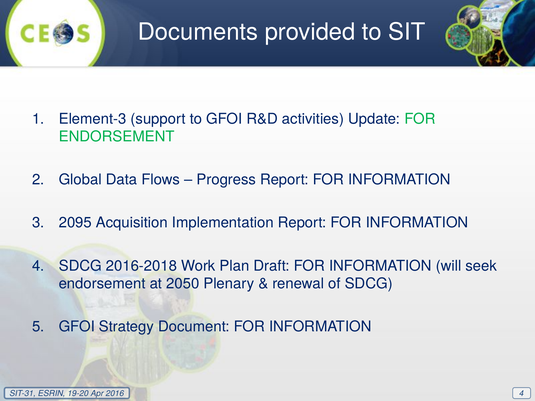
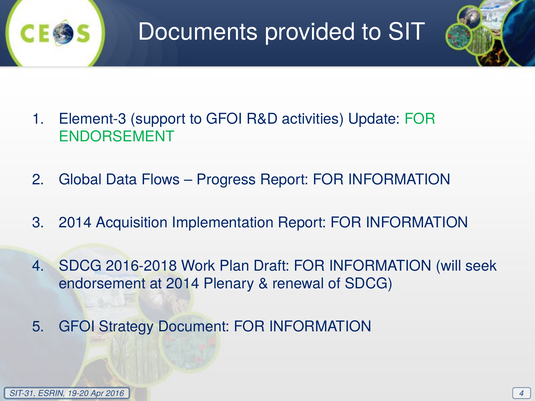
2095 at (75, 223): 2095 -> 2014
at 2050: 2050 -> 2014
